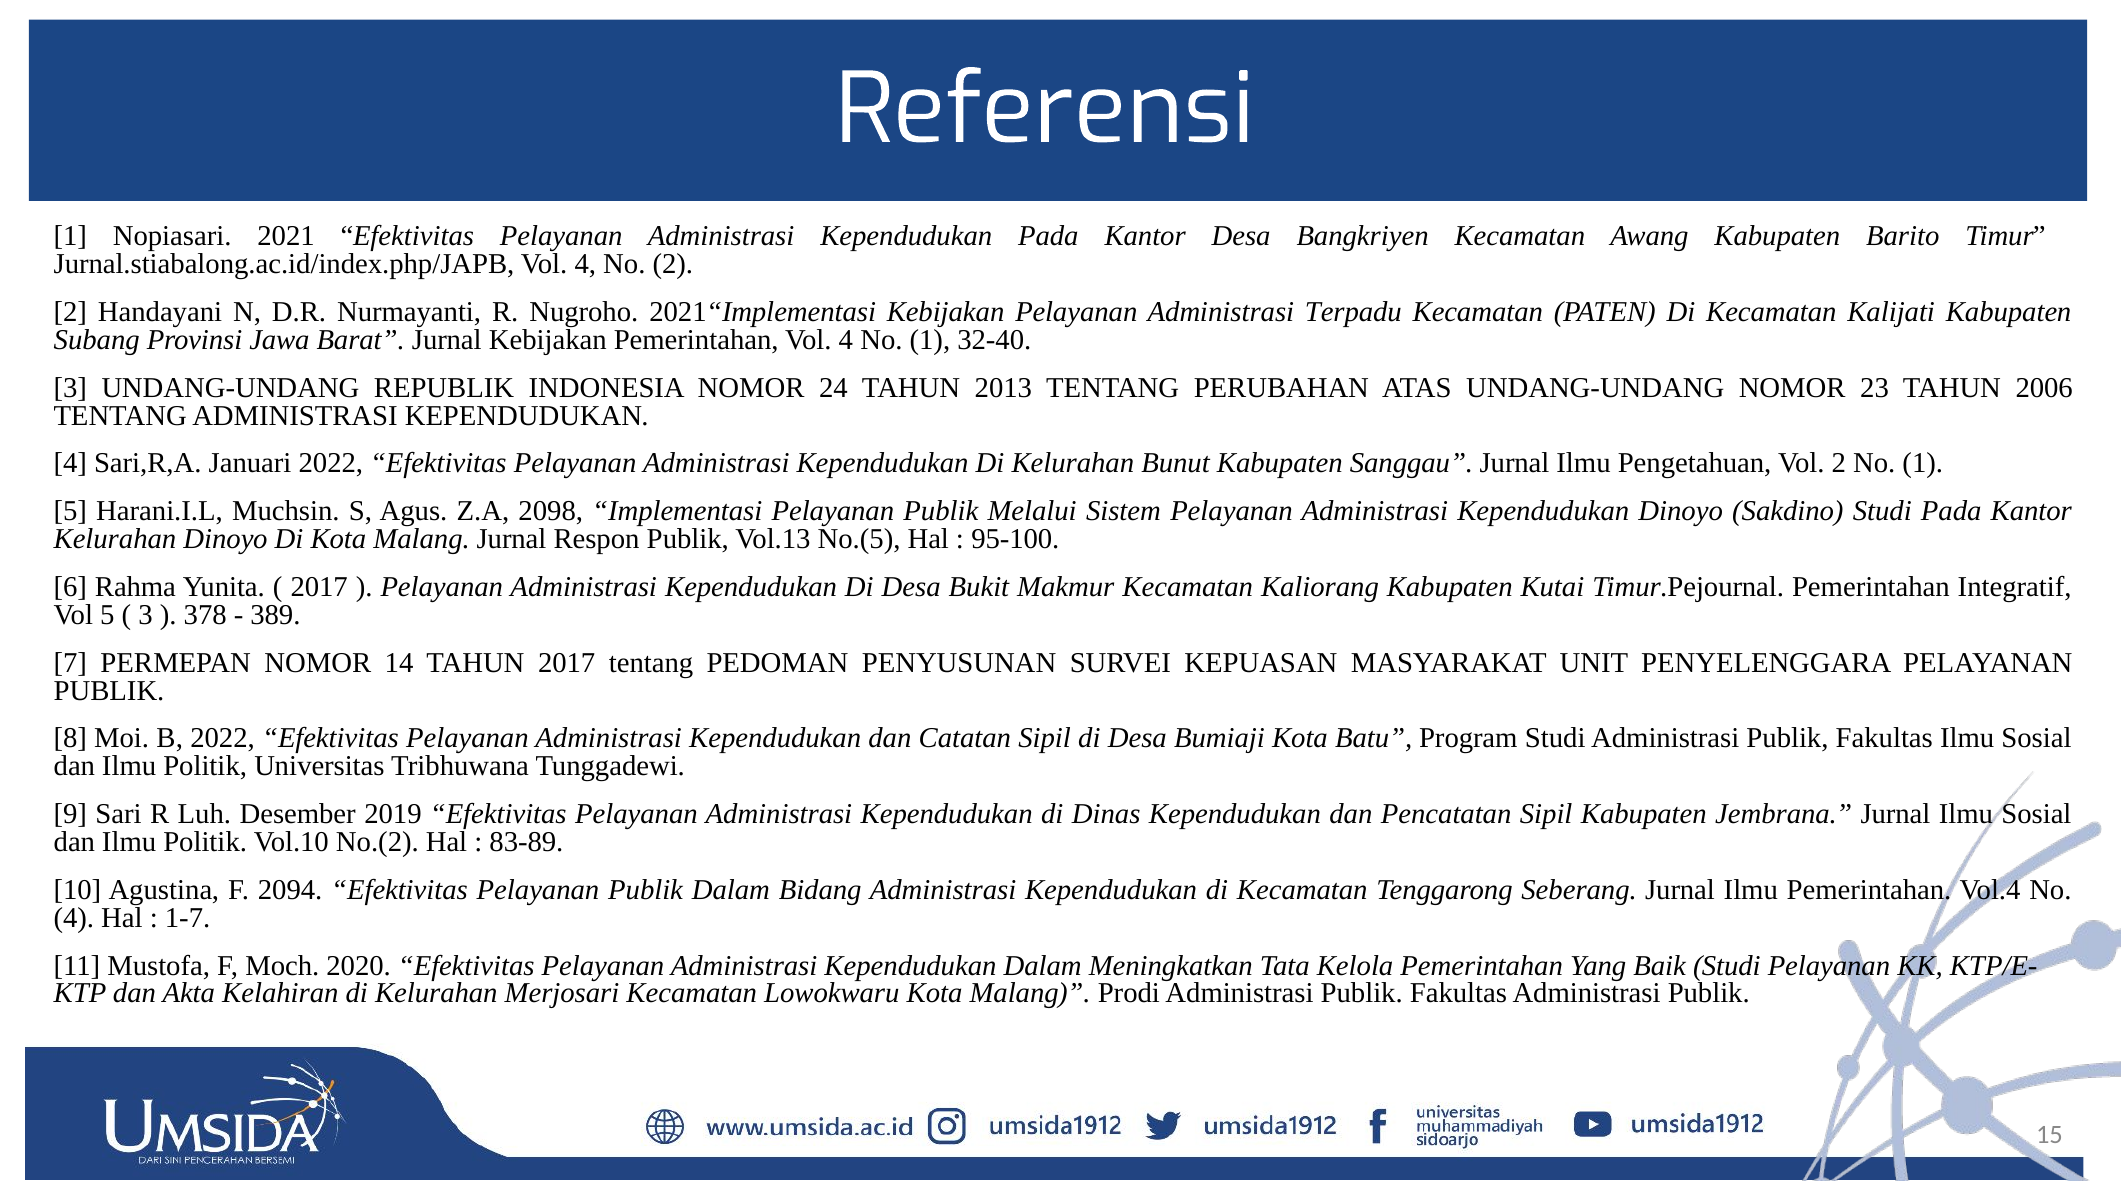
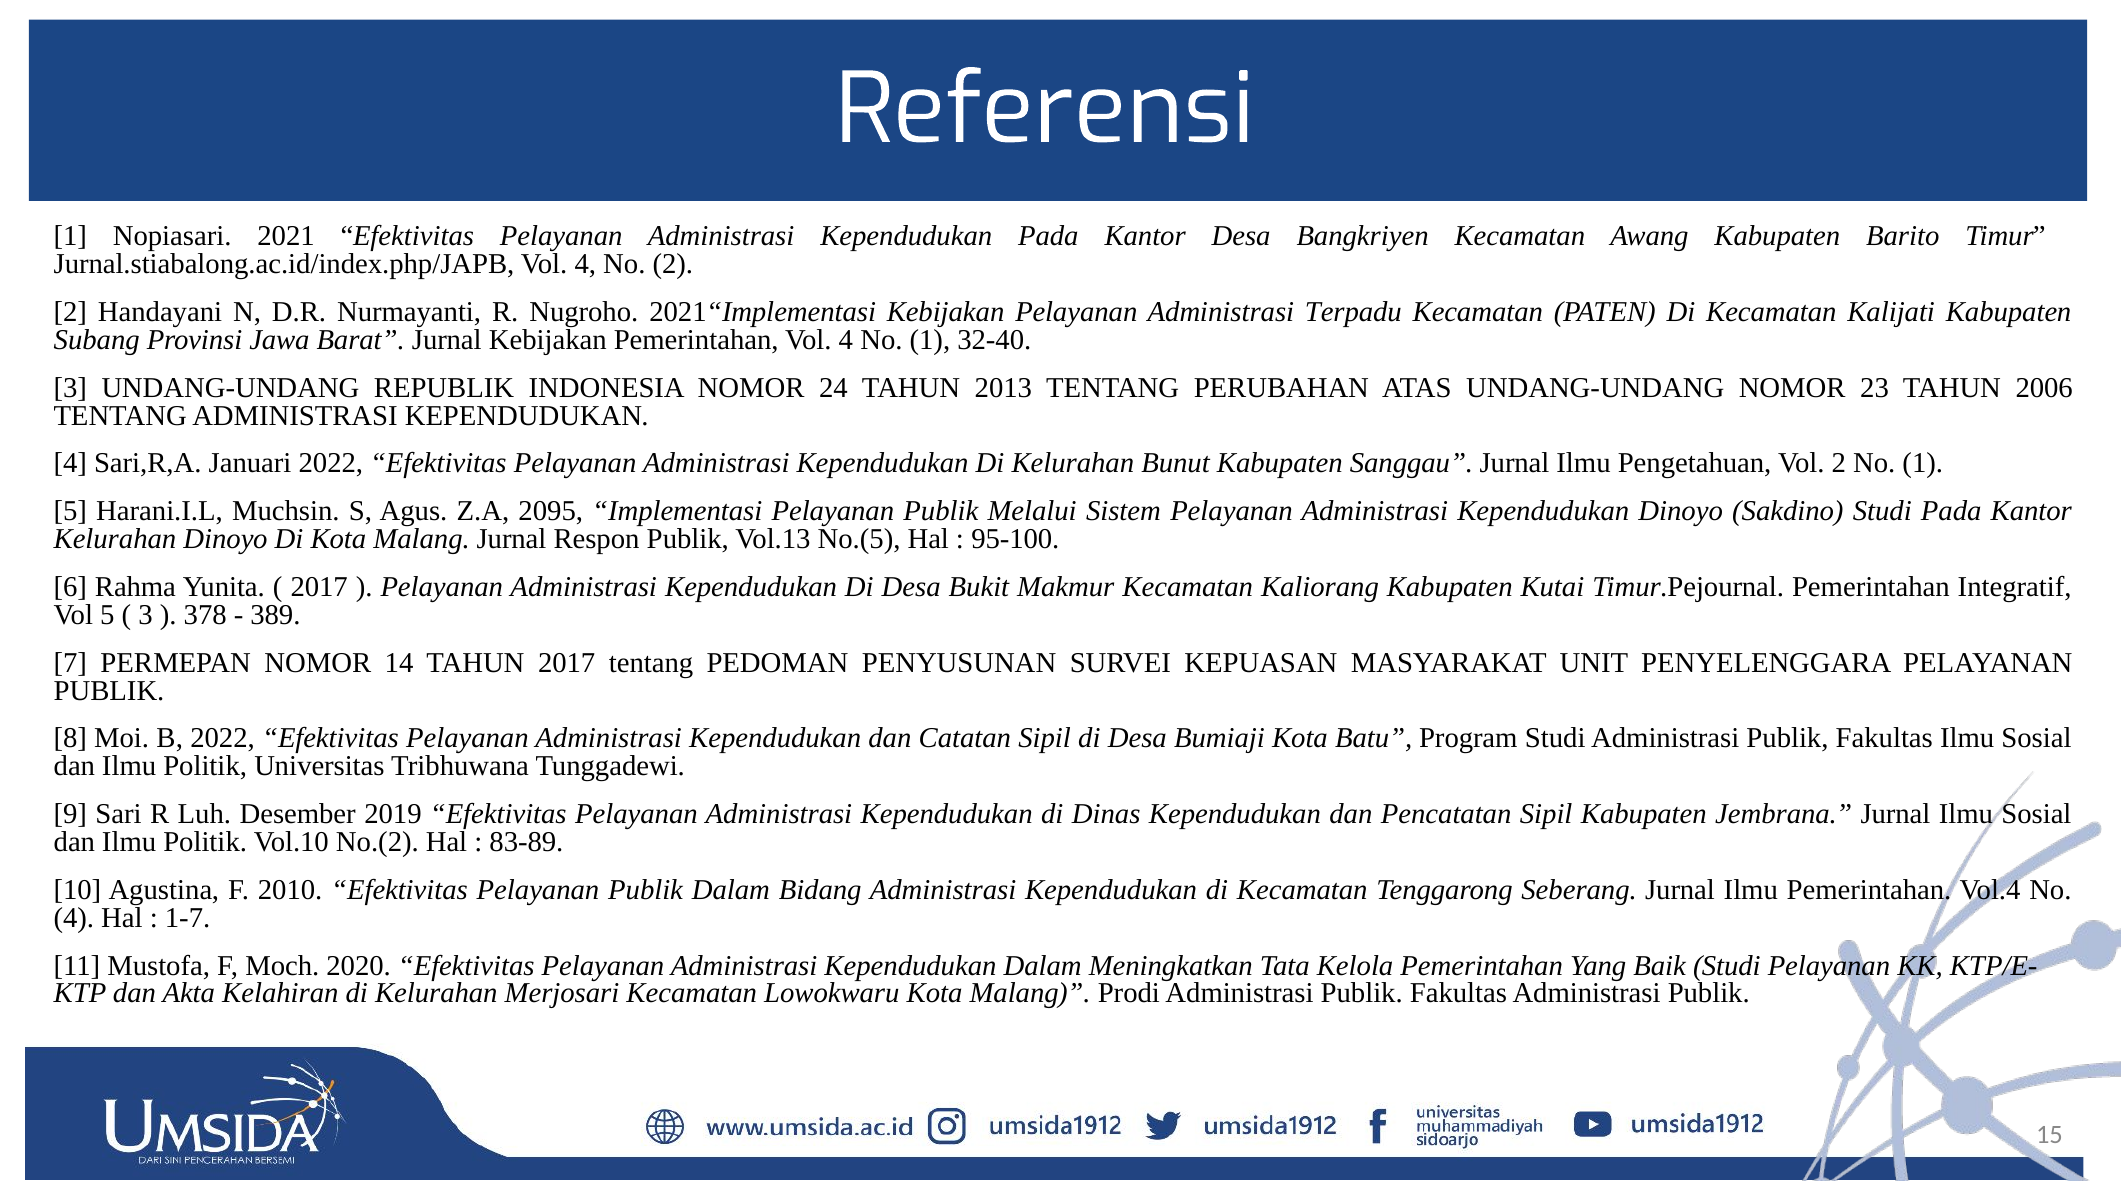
2098: 2098 -> 2095
2094: 2094 -> 2010
